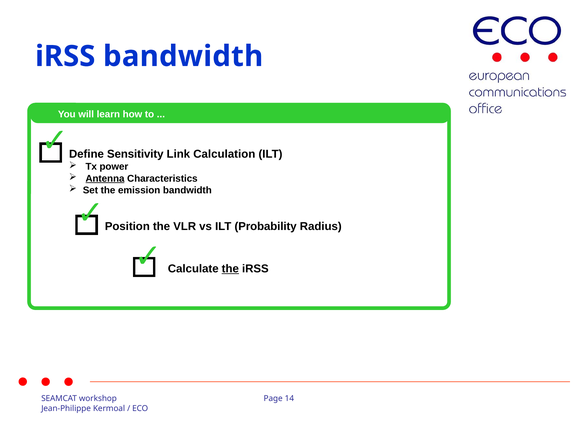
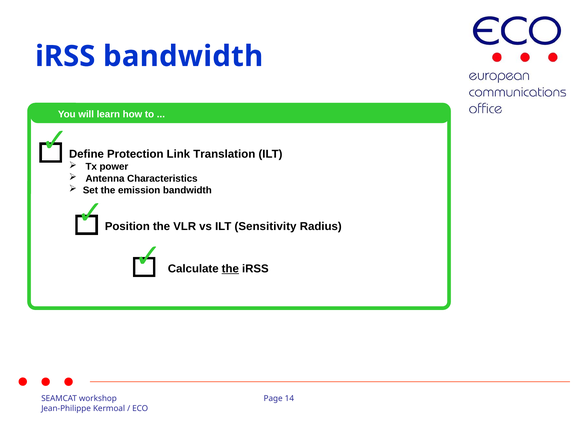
Sensitivity: Sensitivity -> Protection
Calculation: Calculation -> Translation
Antenna underline: present -> none
Probability: Probability -> Sensitivity
